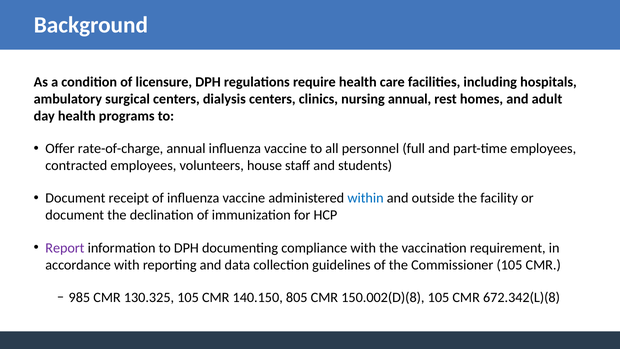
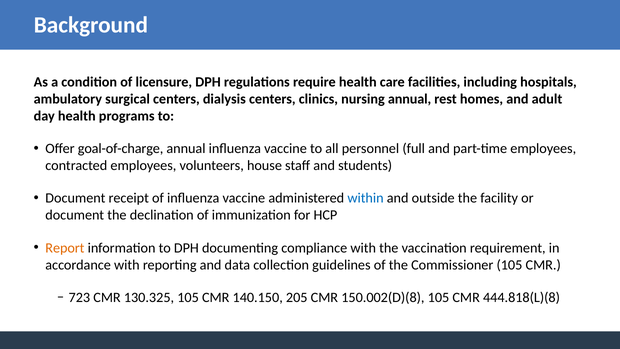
rate-of-charge: rate-of-charge -> goal-of-charge
Report colour: purple -> orange
985: 985 -> 723
805: 805 -> 205
672.342(L)(8: 672.342(L)(8 -> 444.818(L)(8
